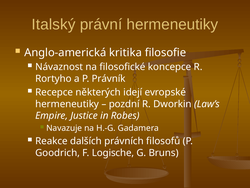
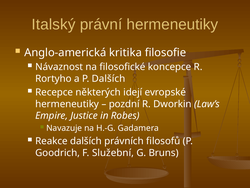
P Právník: Právník -> Dalších
Logische: Logische -> Služební
